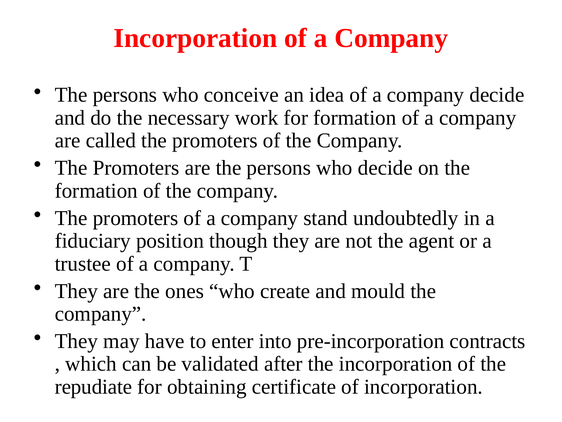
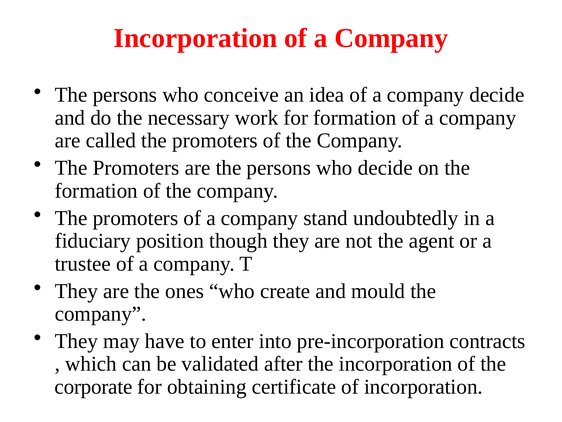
repudiate: repudiate -> corporate
